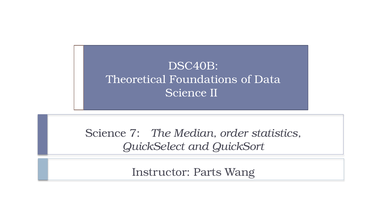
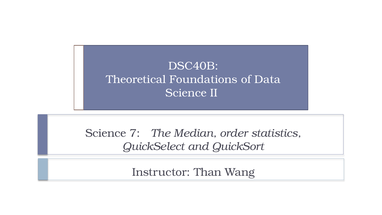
Parts: Parts -> Than
